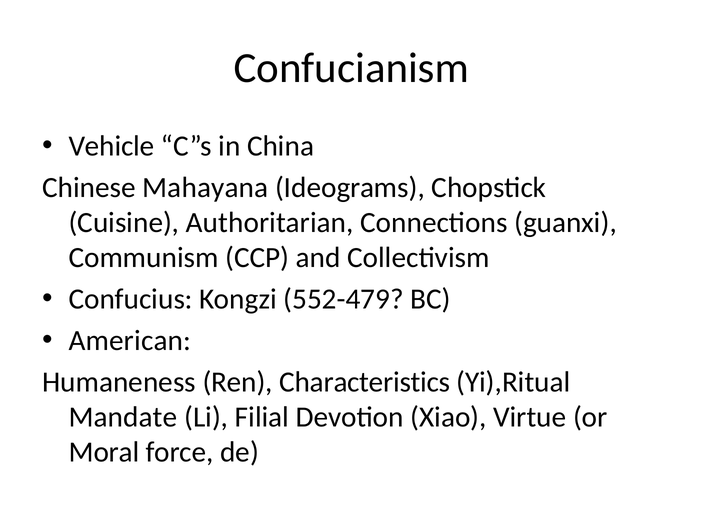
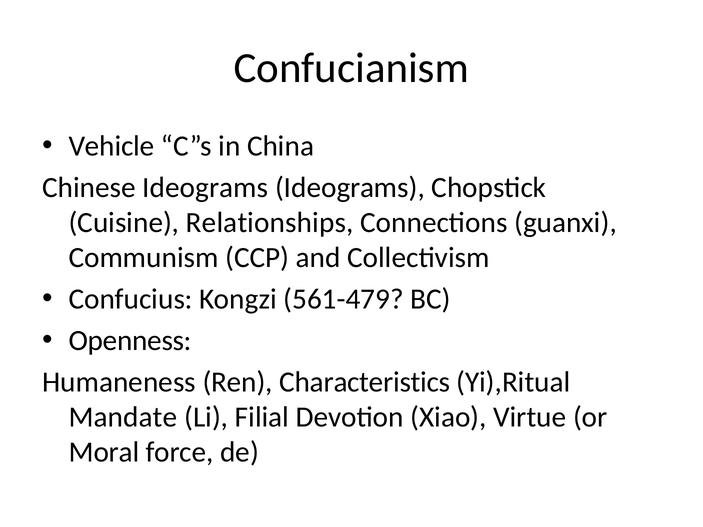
Chinese Mahayana: Mahayana -> Ideograms
Authoritarian: Authoritarian -> Relationships
552-479: 552-479 -> 561-479
American: American -> Openness
